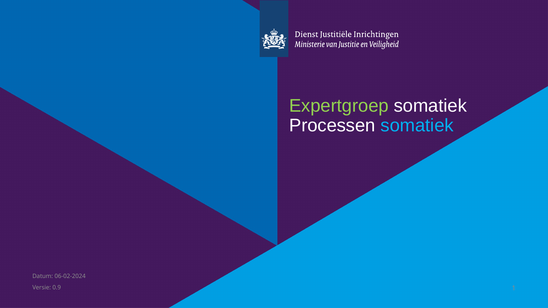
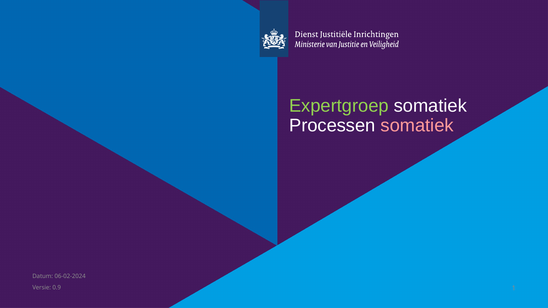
somatiek at (417, 125) colour: light blue -> pink
